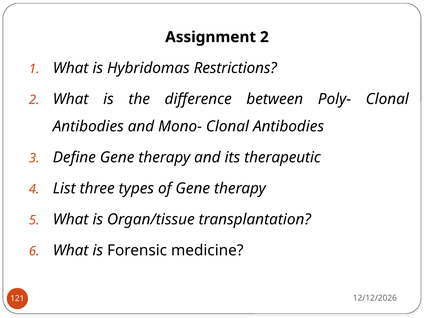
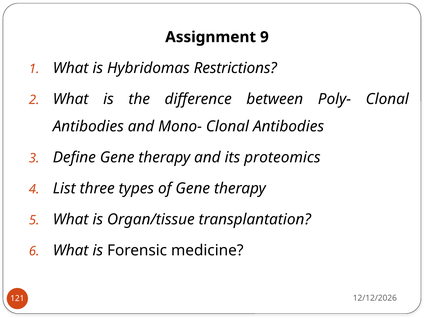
Assignment 2: 2 -> 9
therapeutic: therapeutic -> proteomics
